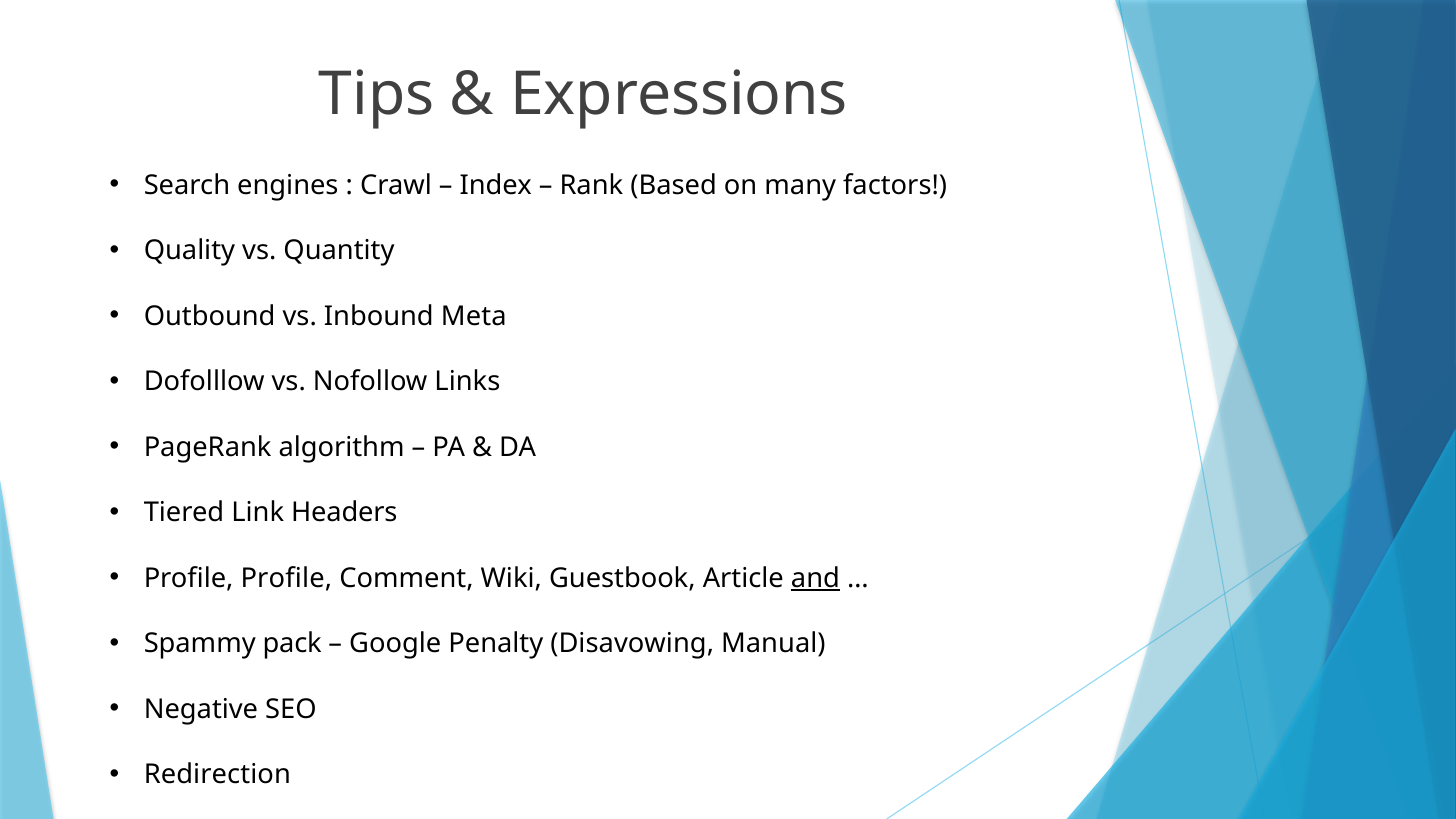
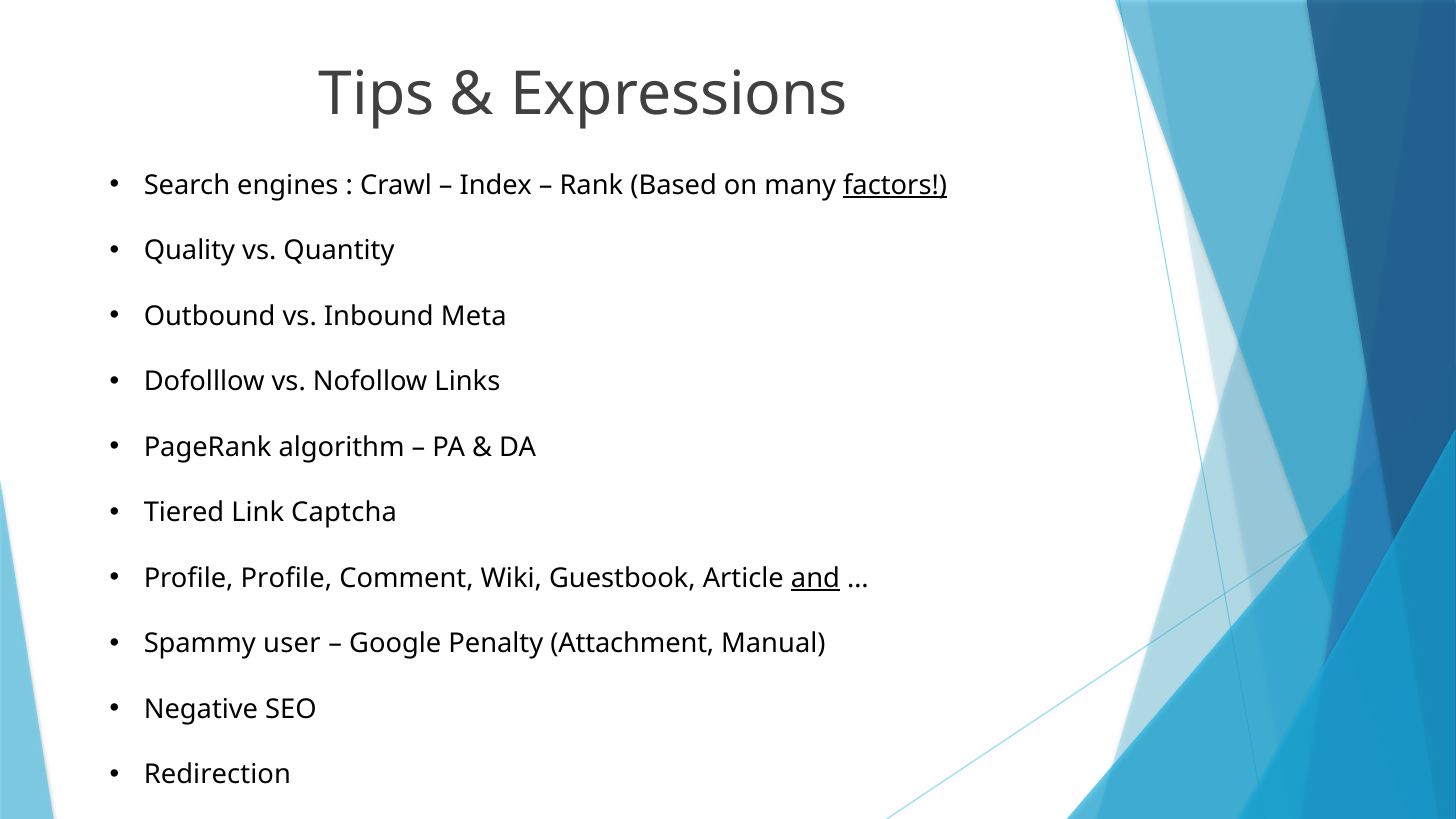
factors underline: none -> present
Headers: Headers -> Captcha
pack: pack -> user
Disavowing: Disavowing -> Attachment
